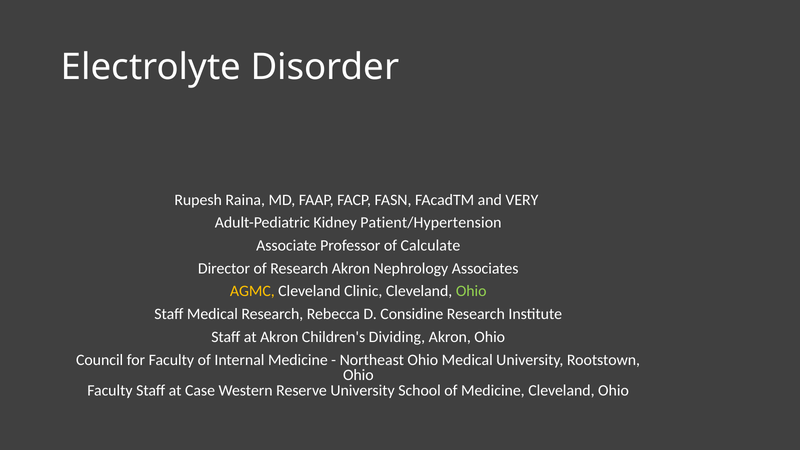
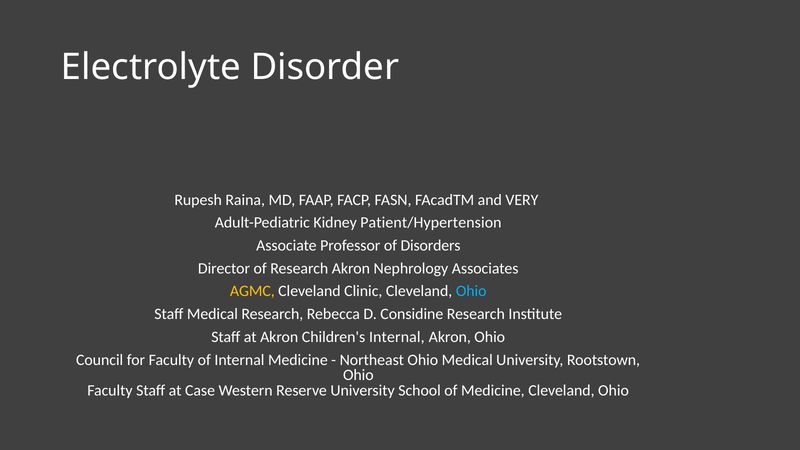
Calculate: Calculate -> Disorders
Ohio at (471, 291) colour: light green -> light blue
Children's Dividing: Dividing -> Internal
